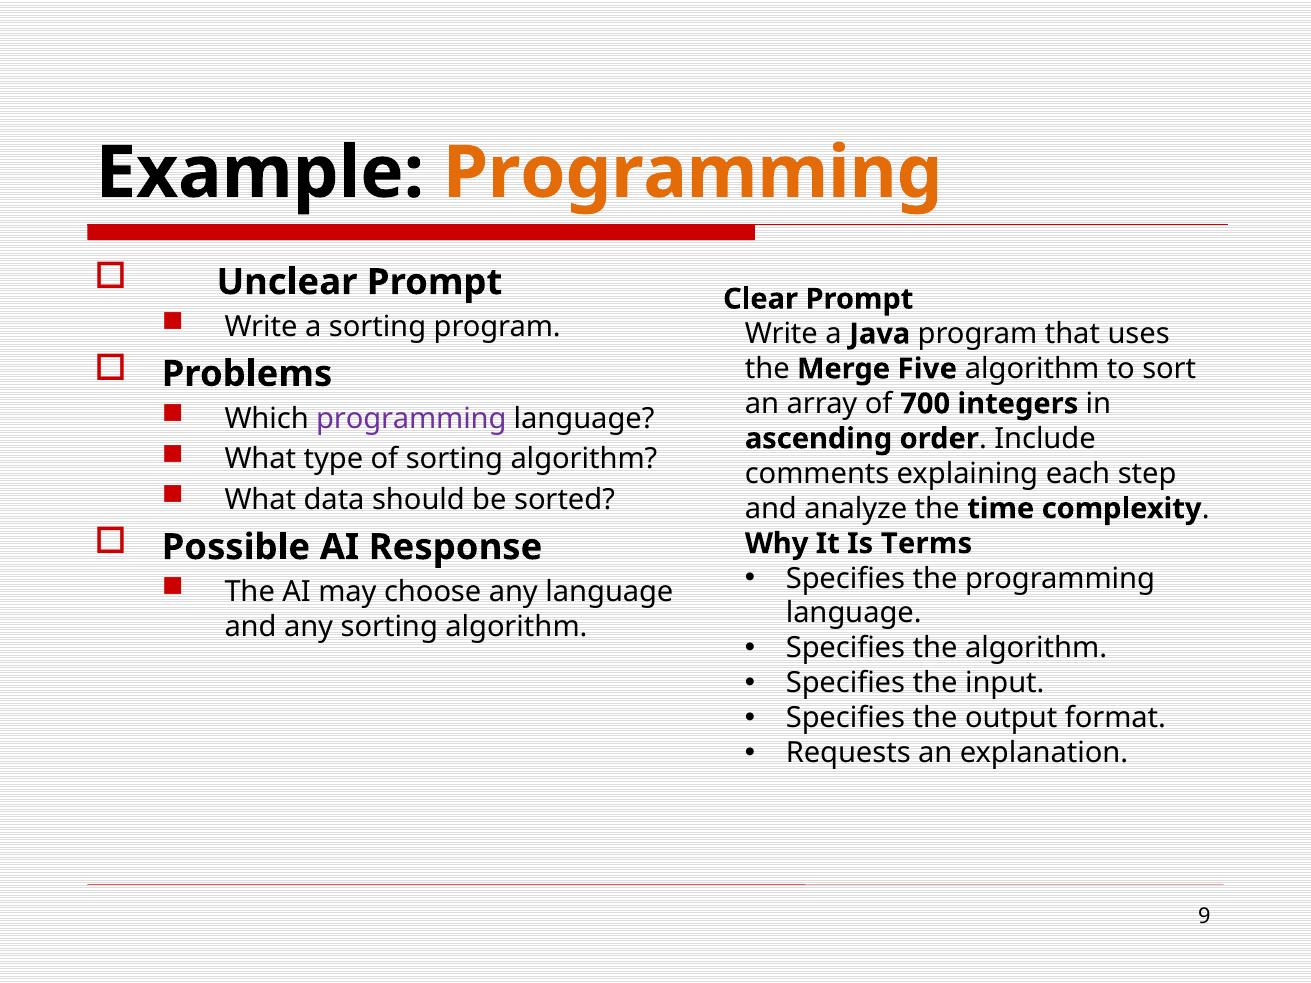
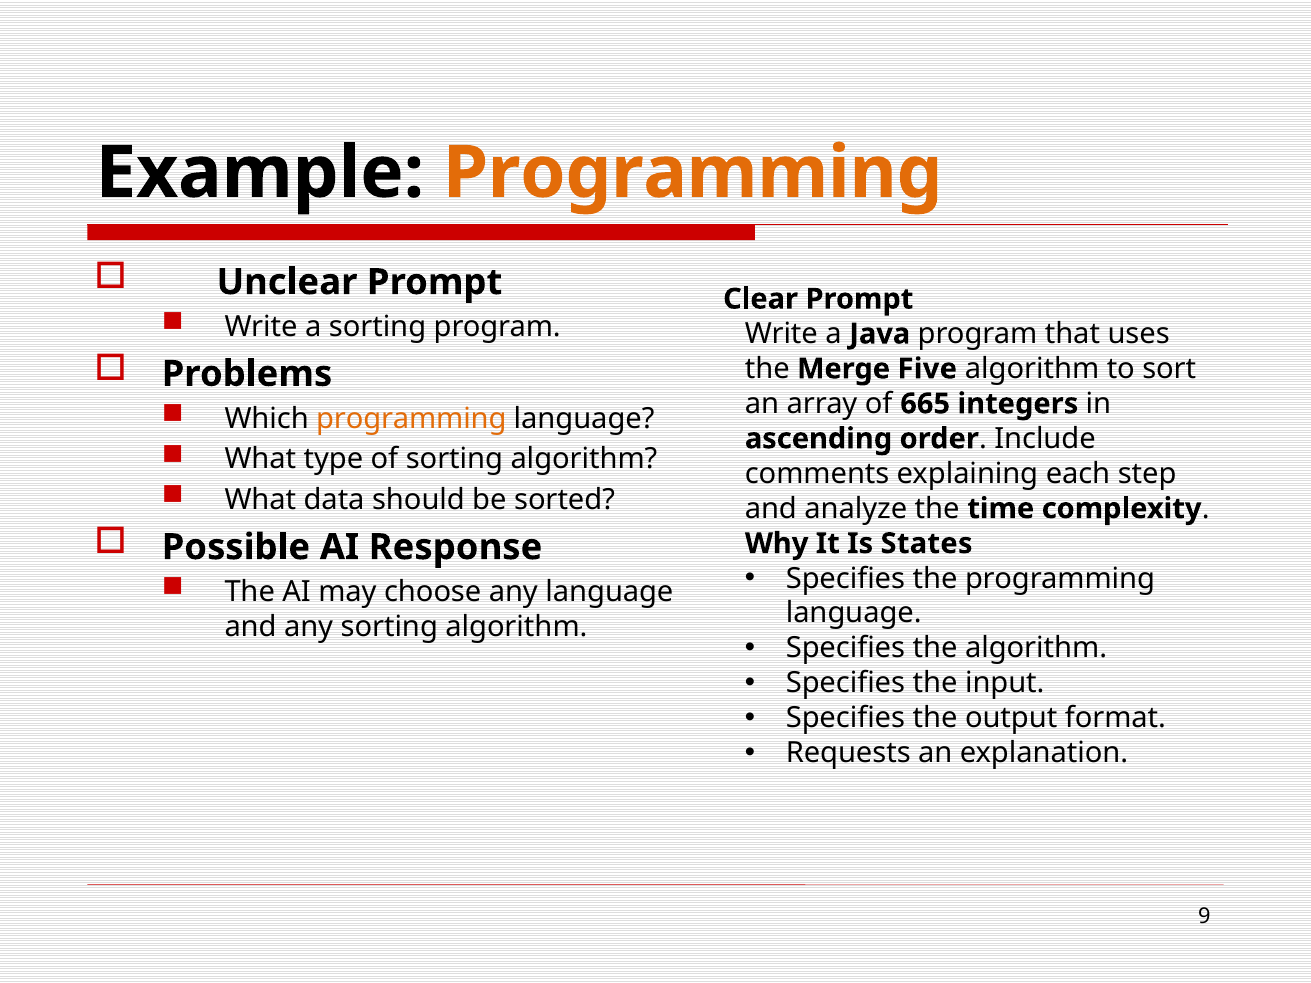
700: 700 -> 665
programming at (411, 419) colour: purple -> orange
Terms: Terms -> States
